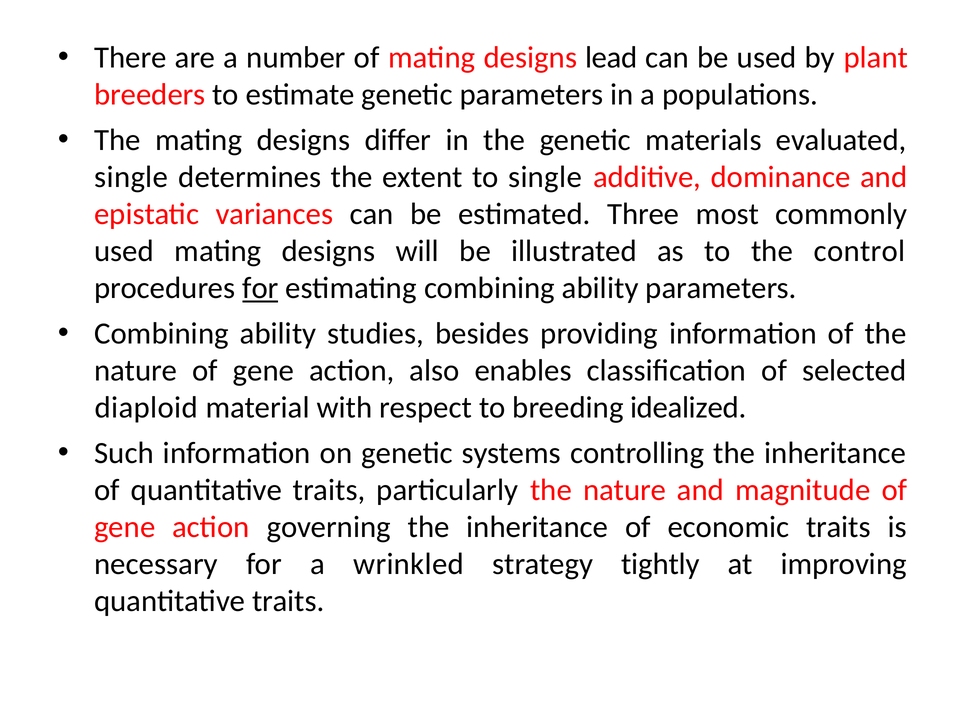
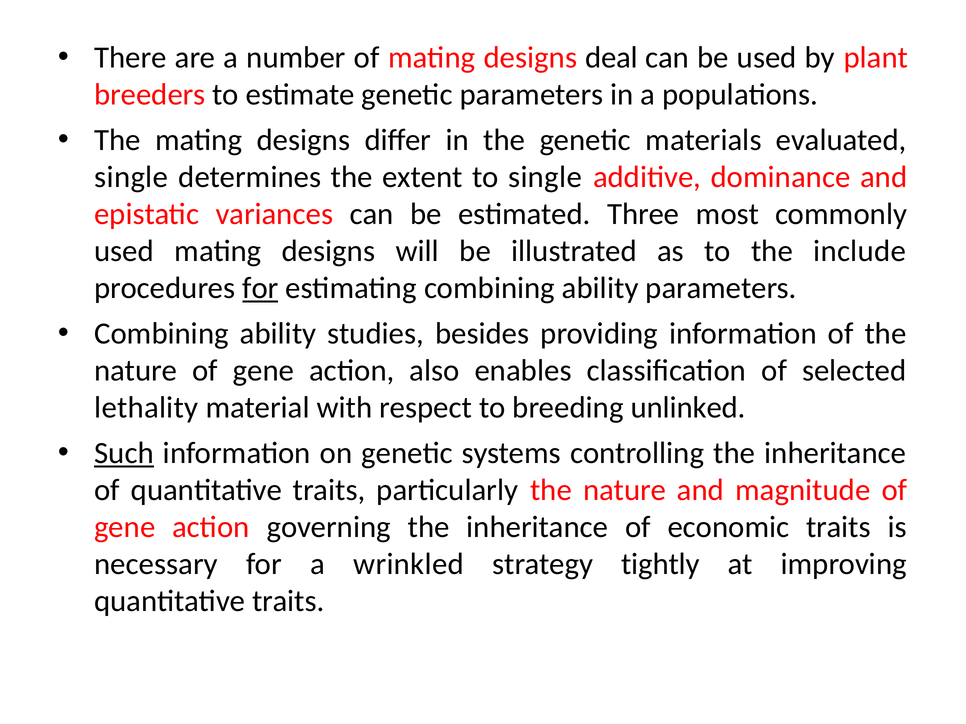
lead: lead -> deal
control: control -> include
diaploid: diaploid -> lethality
idealized: idealized -> unlinked
Such underline: none -> present
